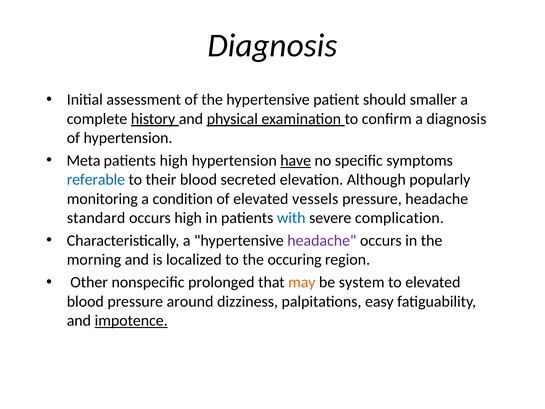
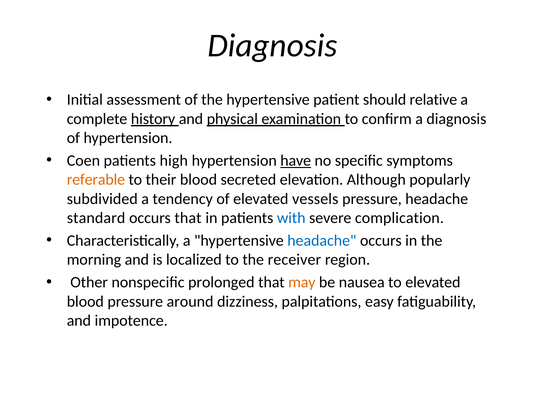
smaller: smaller -> relative
Meta: Meta -> Coen
referable colour: blue -> orange
monitoring: monitoring -> subdivided
condition: condition -> tendency
occurs high: high -> that
headache at (322, 240) colour: purple -> blue
occuring: occuring -> receiver
system: system -> nausea
impotence underline: present -> none
